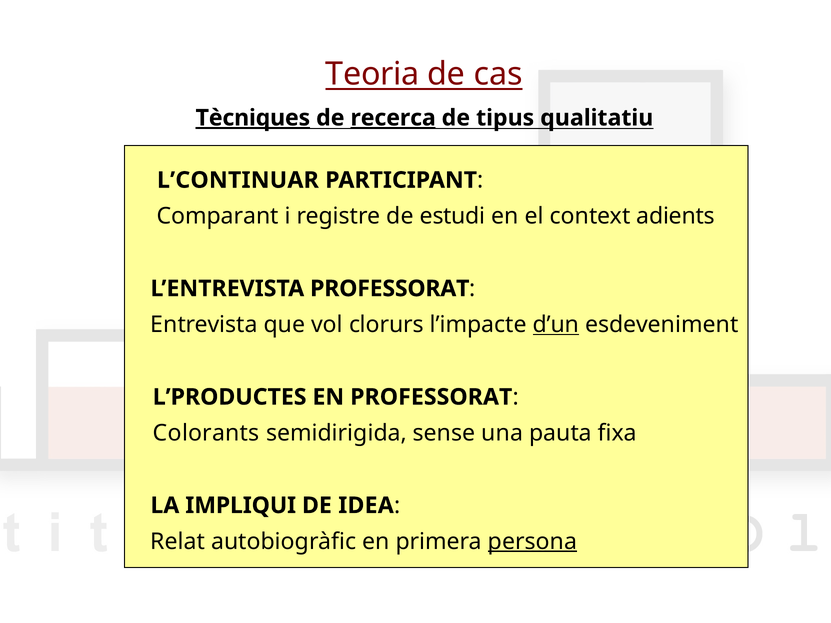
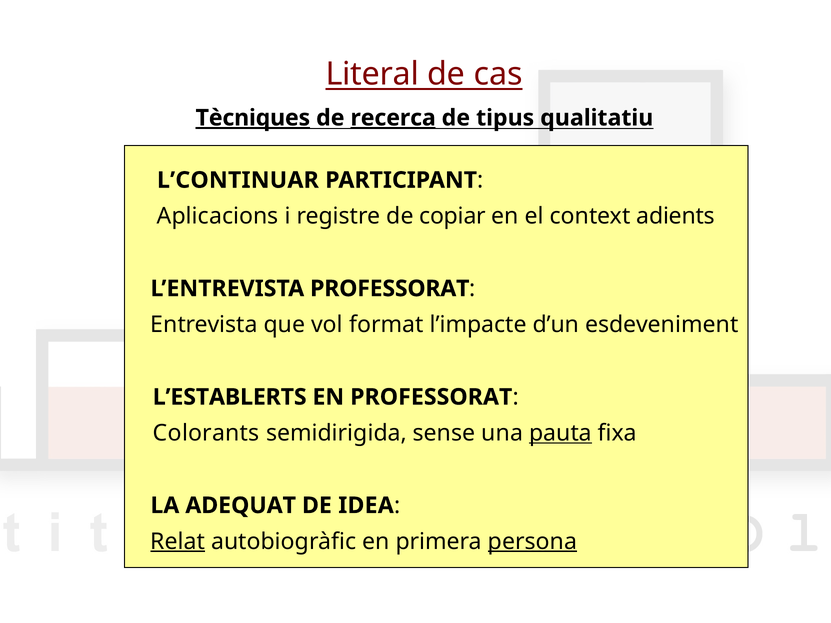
Teoria: Teoria -> Literal
Comparant: Comparant -> Aplicacions
estudi: estudi -> copiar
clorurs: clorurs -> format
d’un underline: present -> none
L’PRODUCTES: L’PRODUCTES -> L’ESTABLERTS
pauta underline: none -> present
IMPLIQUI: IMPLIQUI -> ADEQUAT
Relat underline: none -> present
